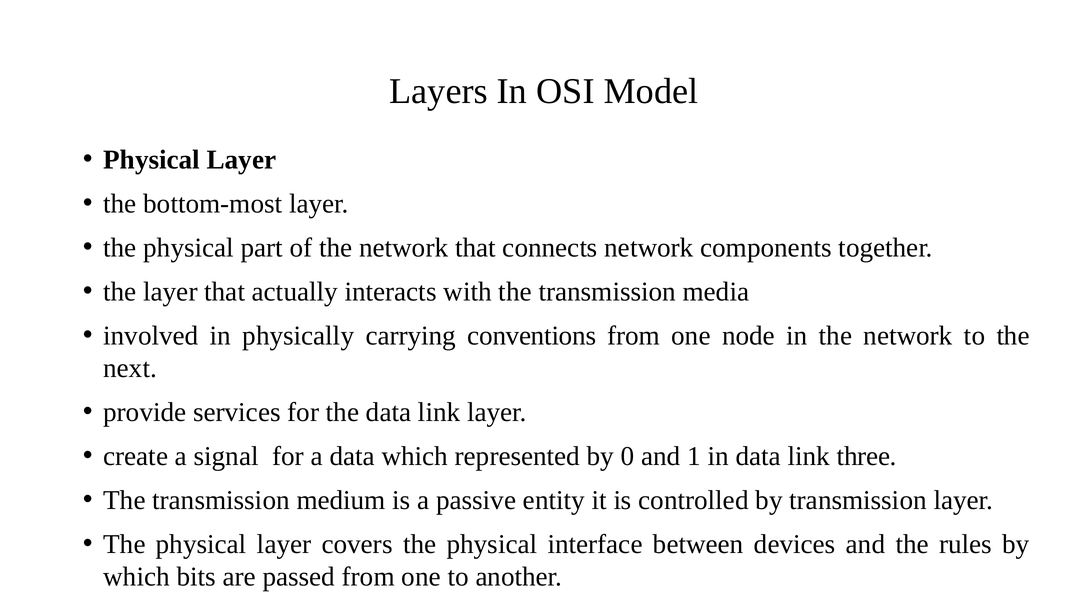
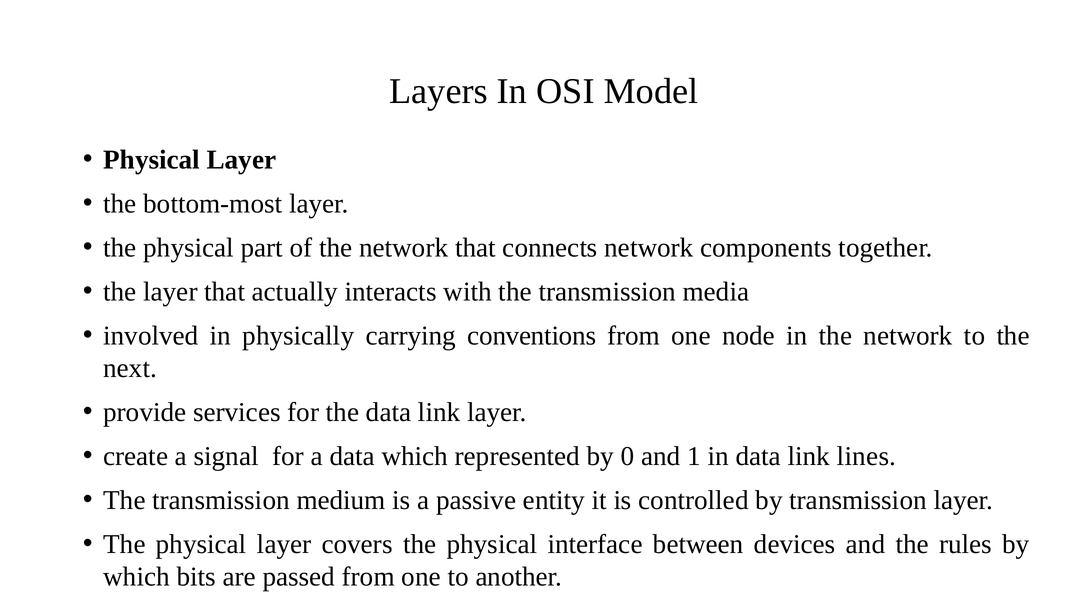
three: three -> lines
